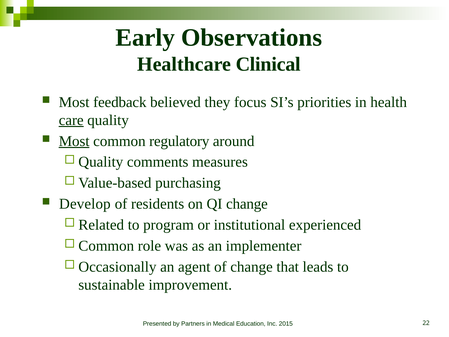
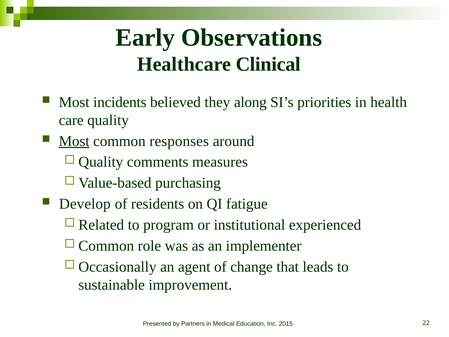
feedback: feedback -> incidents
focus: focus -> along
care underline: present -> none
regulatory: regulatory -> responses
QI change: change -> fatigue
